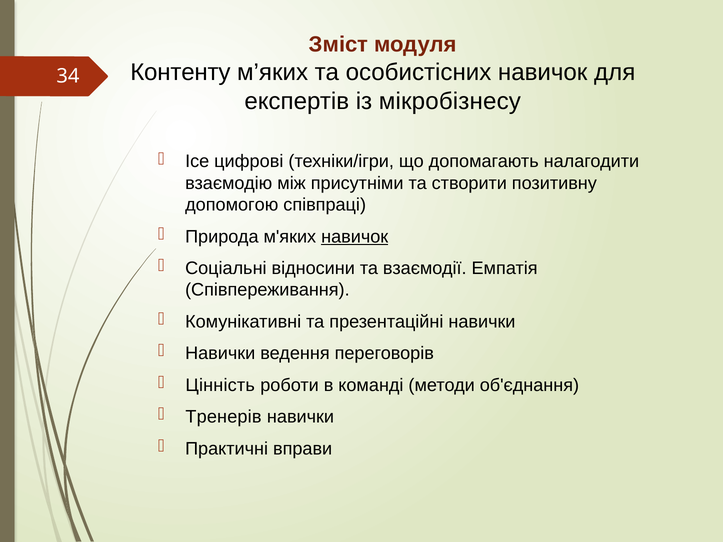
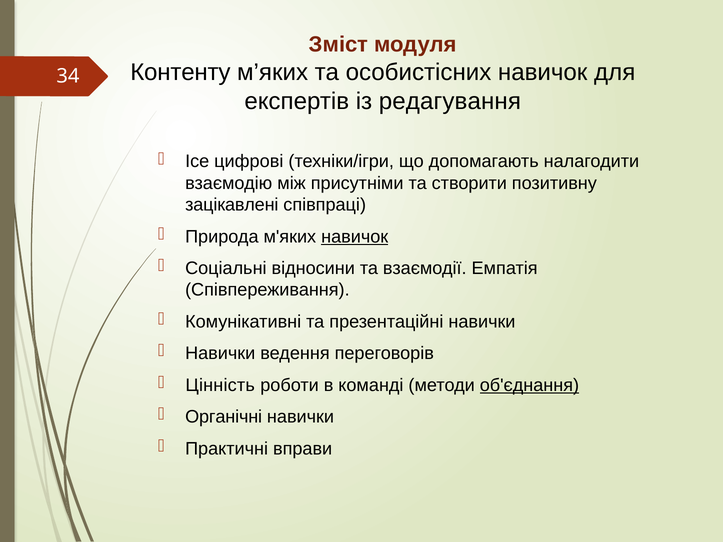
мікробізнесу: мікробізнесу -> редагування
допомогою: допомогою -> зацікавлені
об'єднання underline: none -> present
Тренерів: Тренерів -> Органічні
